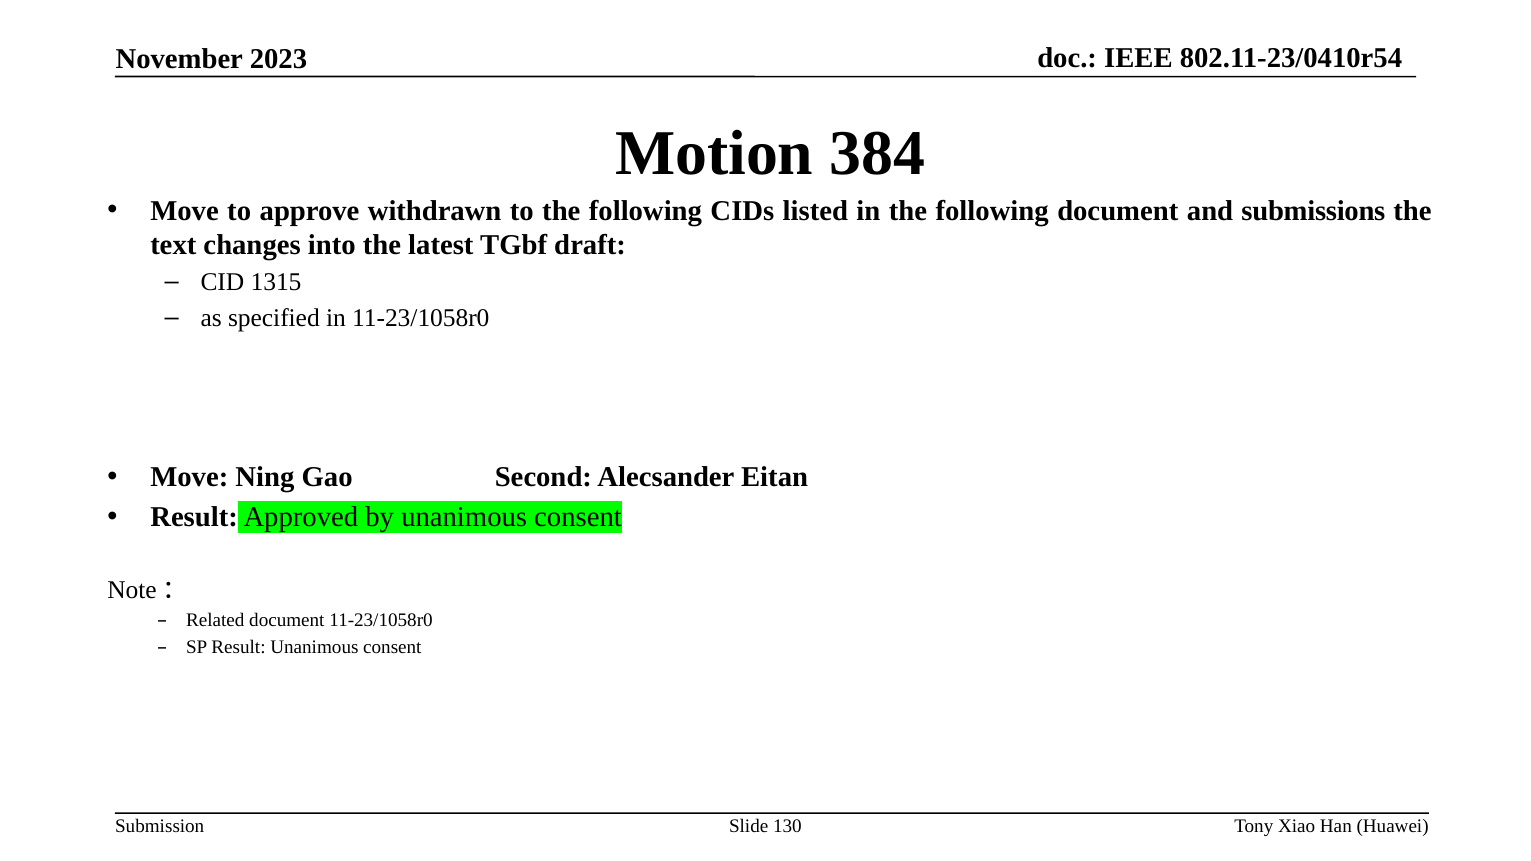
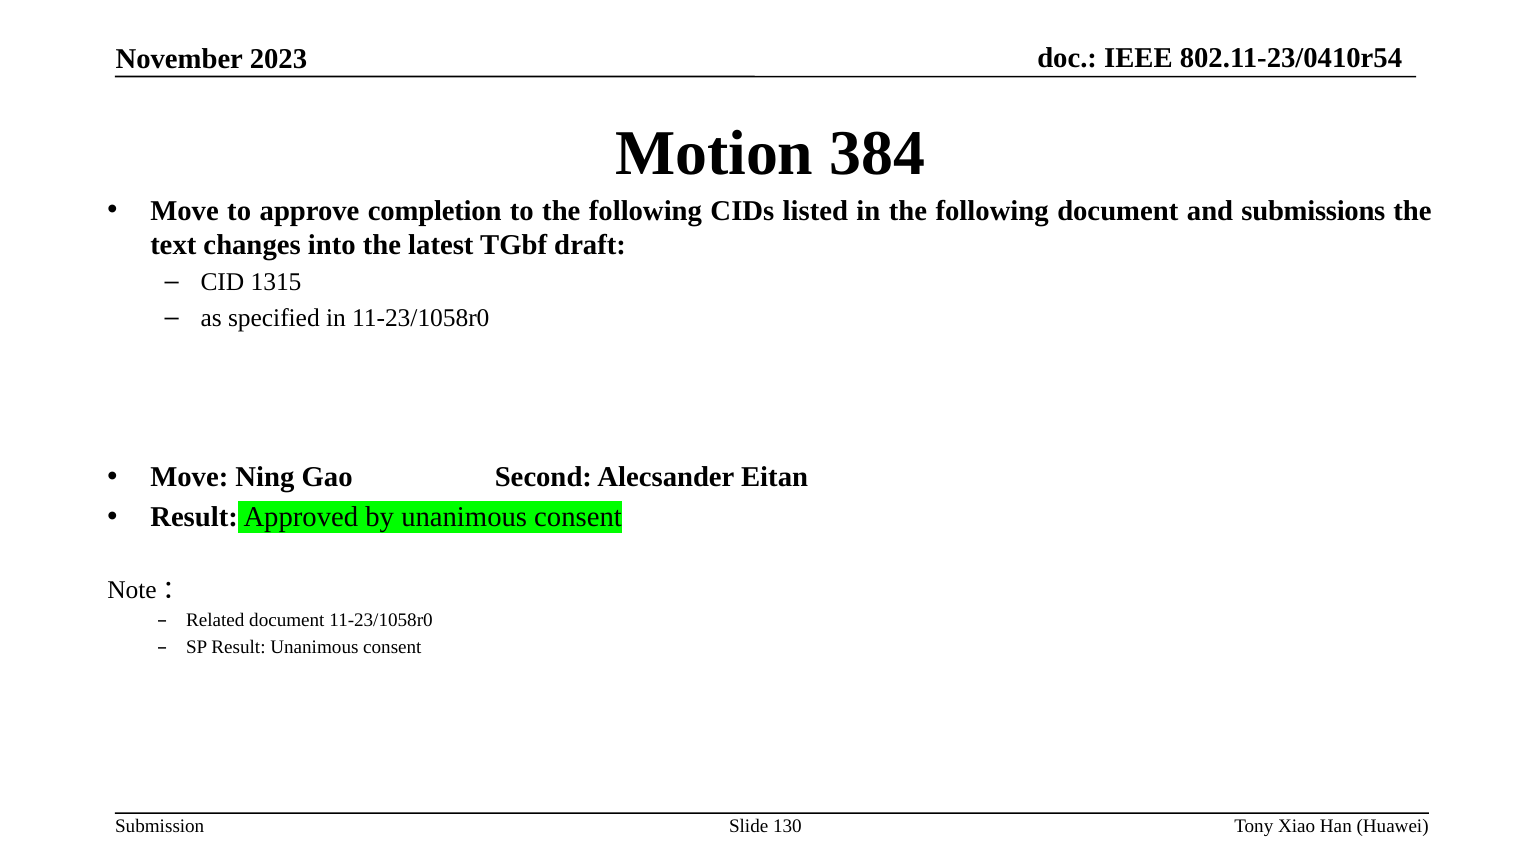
withdrawn: withdrawn -> completion
